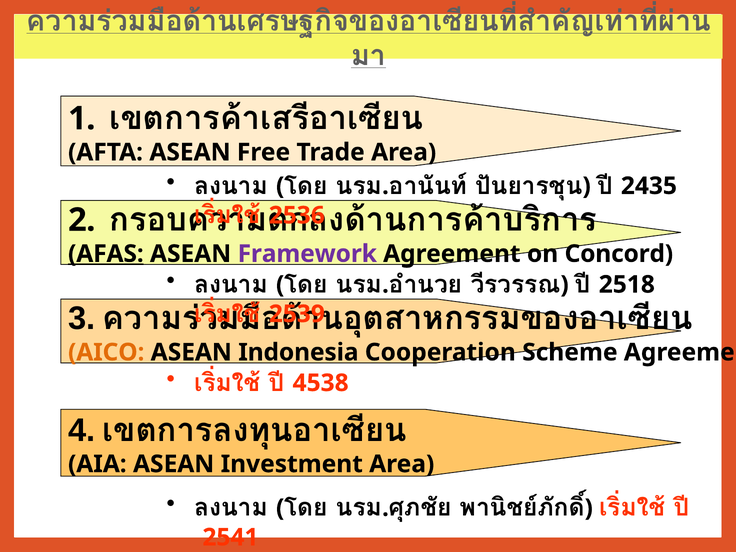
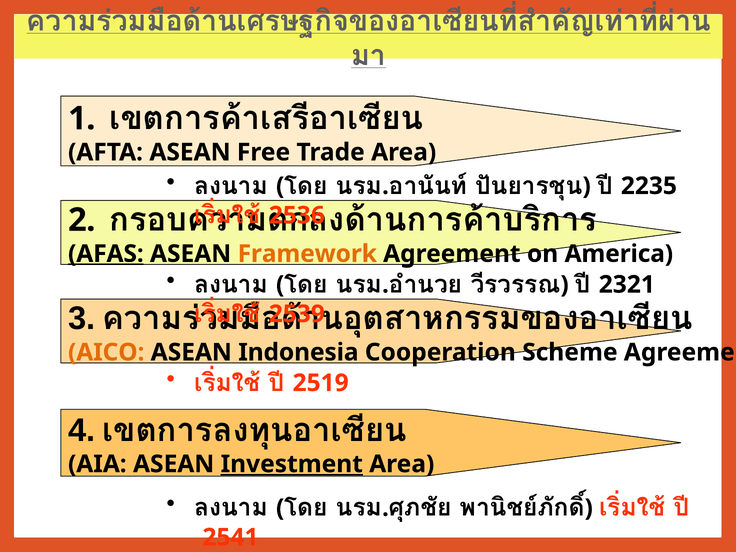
2435: 2435 -> 2235
Framework colour: purple -> orange
Concord: Concord -> America
2518: 2518 -> 2321
4538: 4538 -> 2519
Investment underline: none -> present
